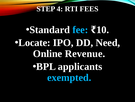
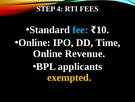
Locate at (34, 42): Locate -> Online
Need: Need -> Time
exempted colour: light blue -> yellow
